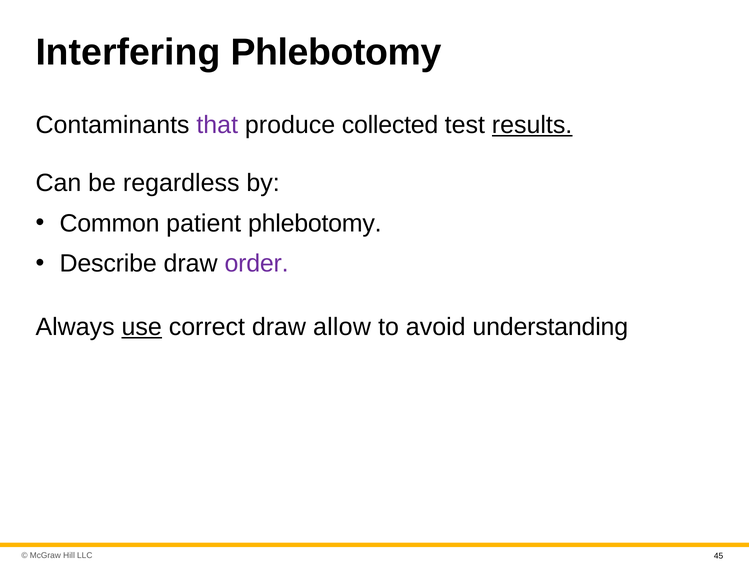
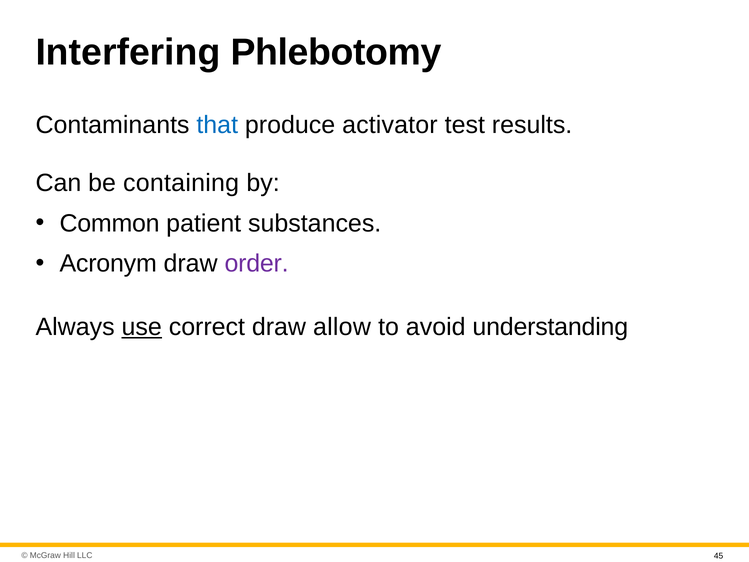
that colour: purple -> blue
collected: collected -> activator
results underline: present -> none
regardless: regardless -> containing
patient phlebotomy: phlebotomy -> substances
Describe: Describe -> Acronym
